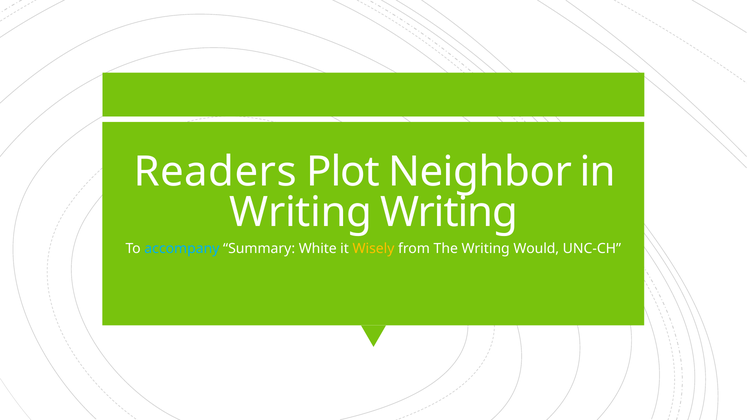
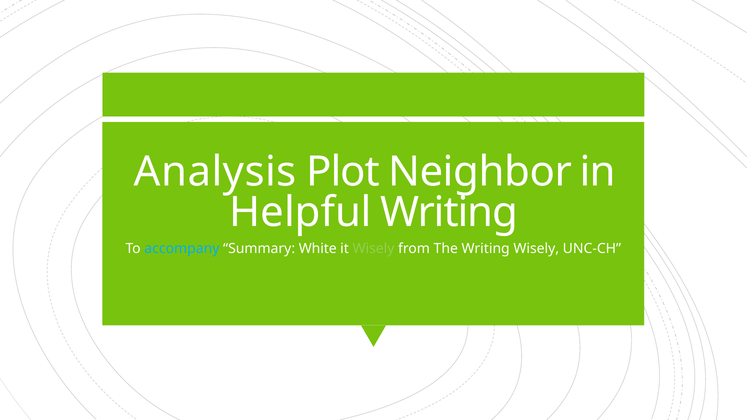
Readers: Readers -> Analysis
Writing at (301, 212): Writing -> Helpful
Wisely at (373, 249) colour: yellow -> light green
Writing Would: Would -> Wisely
